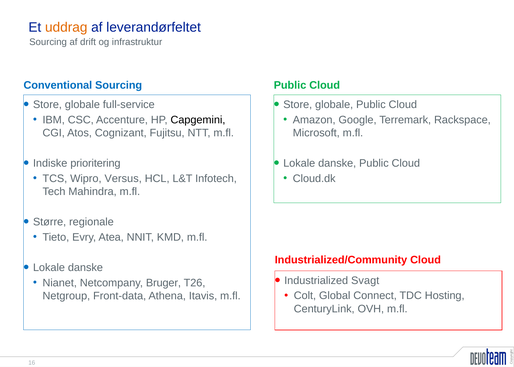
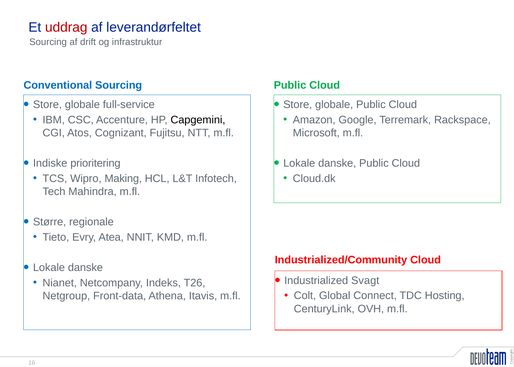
uddrag colour: orange -> red
Versus: Versus -> Making
Bruger: Bruger -> Indeks
